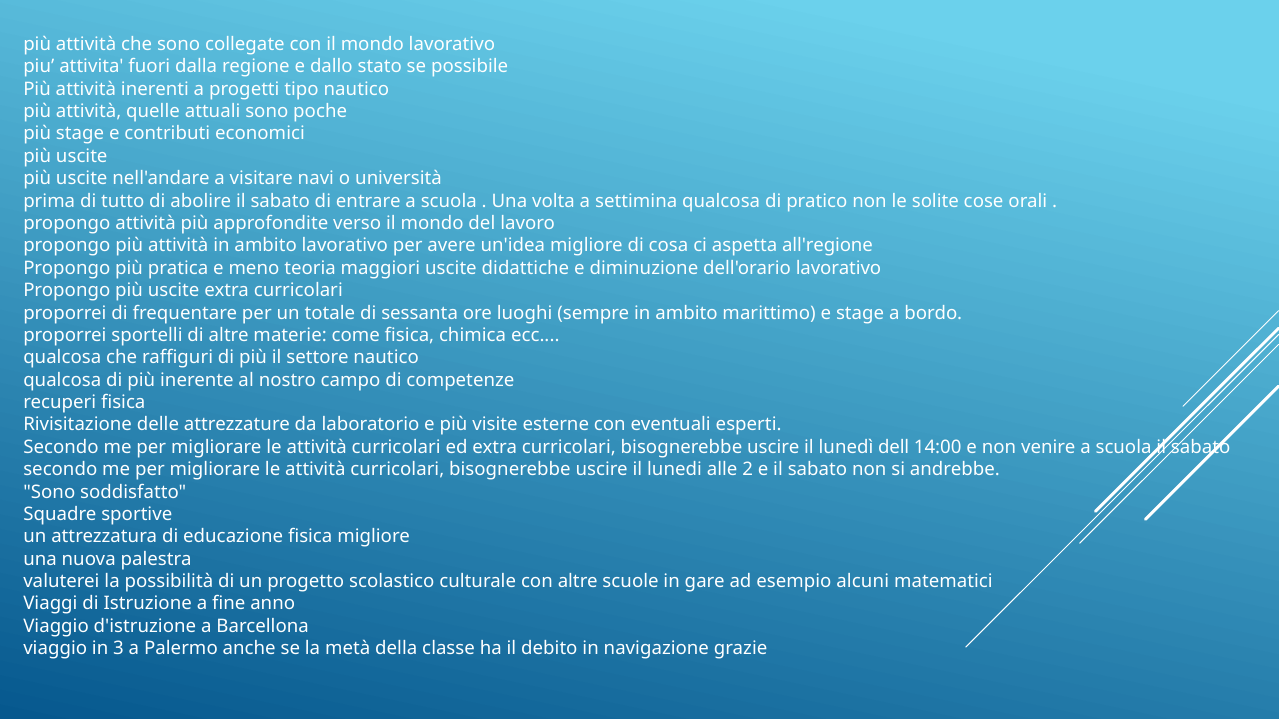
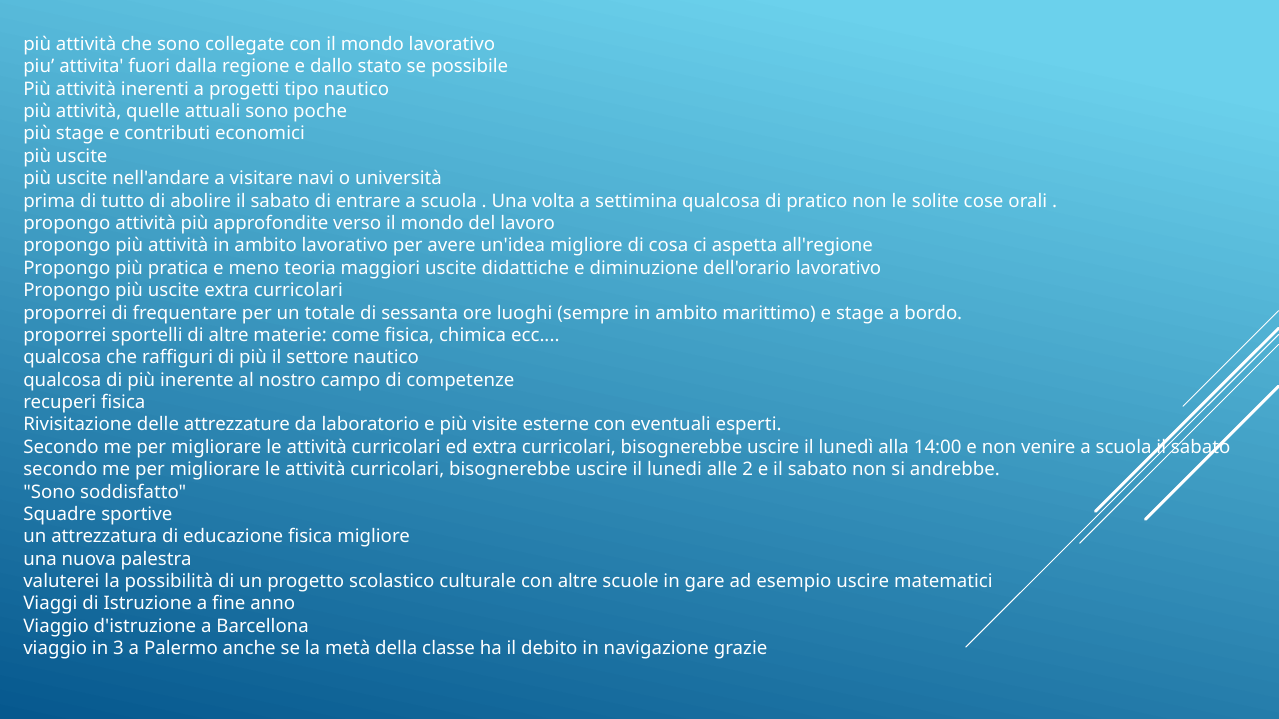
dell: dell -> alla
esempio alcuni: alcuni -> uscire
